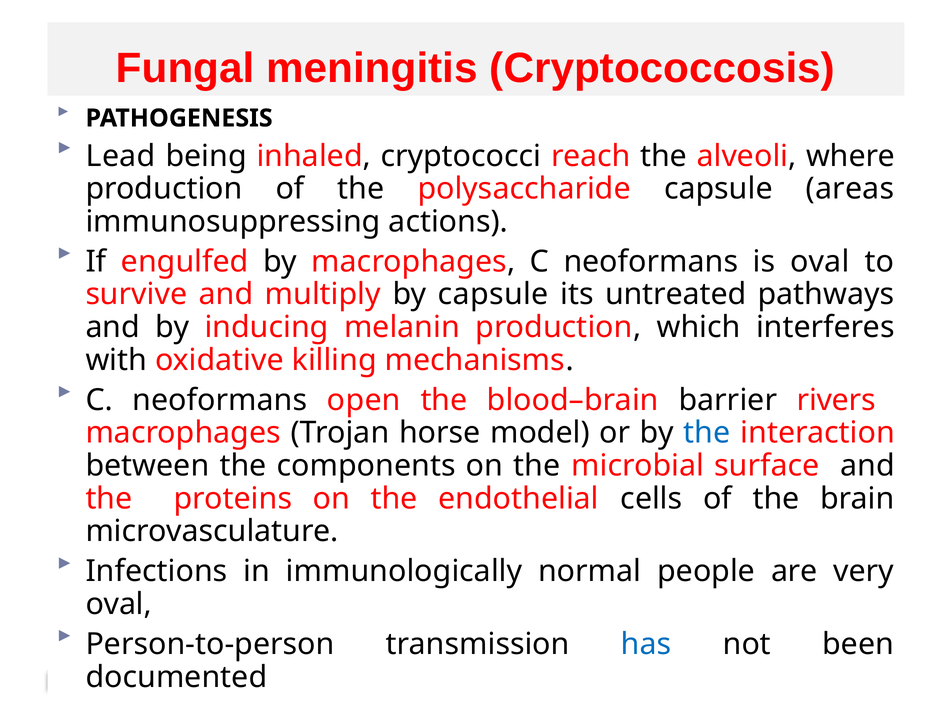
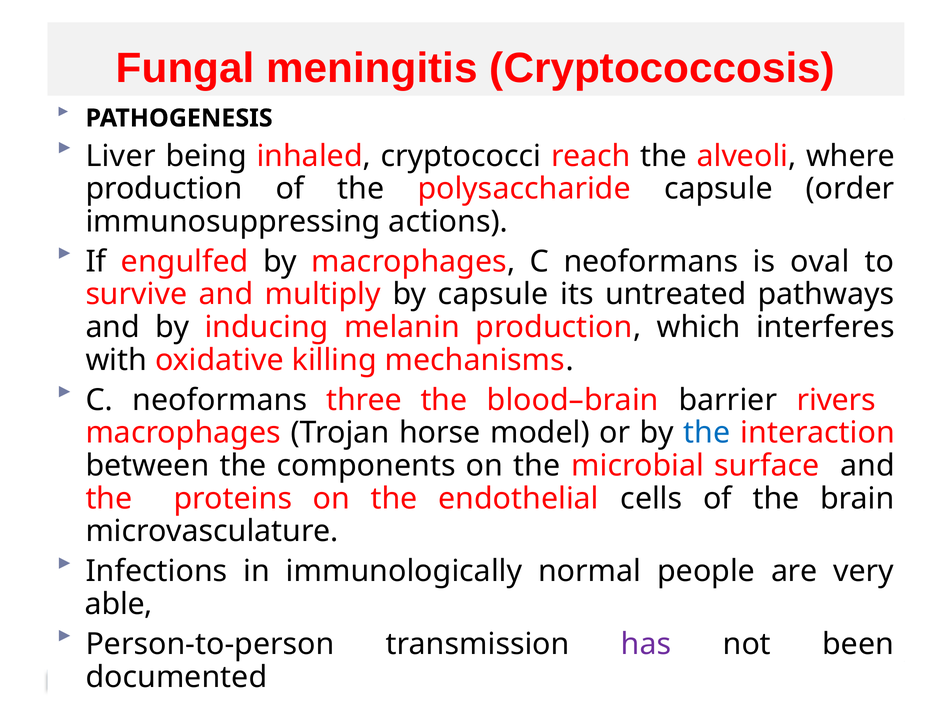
Lead: Lead -> Liver
areas: areas -> order
open: open -> three
oval at (119, 604): oval -> able
has colour: blue -> purple
